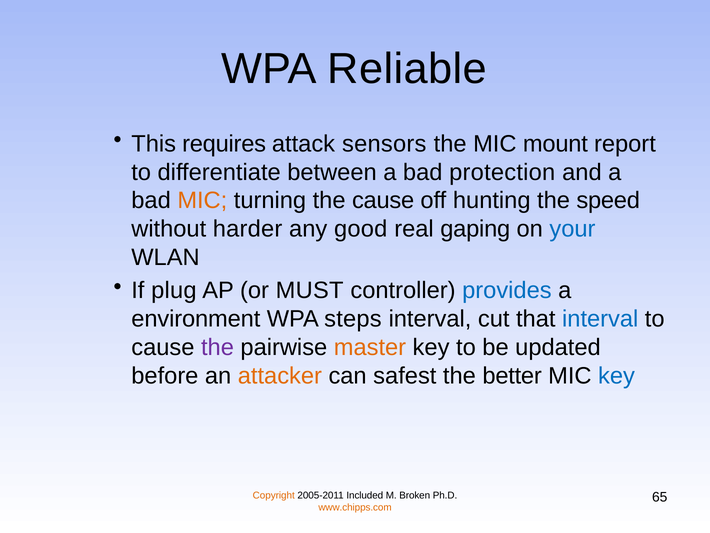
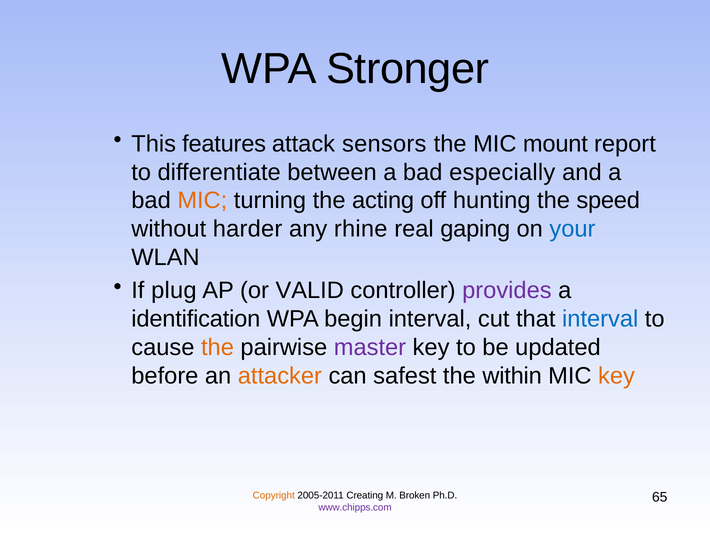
Reliable: Reliable -> Stronger
requires: requires -> features
protection: protection -> especially
the cause: cause -> acting
good: good -> rhine
MUST: MUST -> VALID
provides colour: blue -> purple
environment: environment -> identification
steps: steps -> begin
the at (218, 347) colour: purple -> orange
master colour: orange -> purple
better: better -> within
key at (617, 376) colour: blue -> orange
Included: Included -> Creating
www.chipps.com colour: orange -> purple
